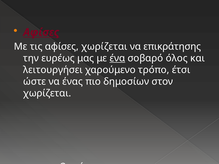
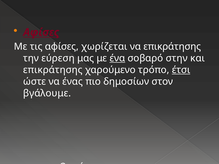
ευρέως: ευρέως -> εύρεση
όλος: όλος -> στην
λειτουργήσει at (53, 70): λειτουργήσει -> επικράτησης
έτσι underline: none -> present
χωρίζεται at (47, 93): χωρίζεται -> βγάλουμε
